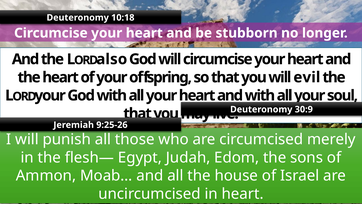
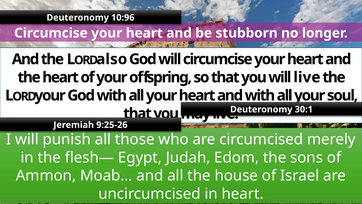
10:18: 10:18 -> 10:96
will evil: evil -> live
30:9: 30:9 -> 30:1
